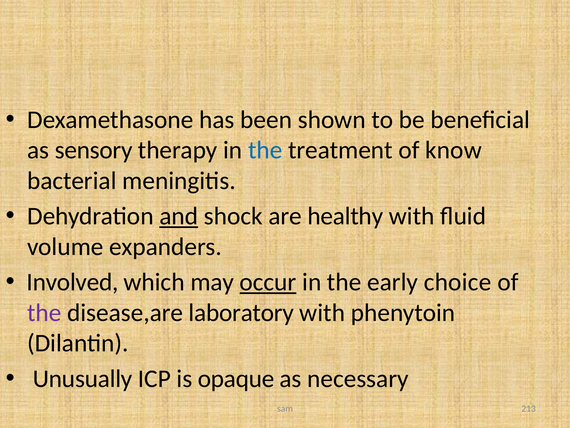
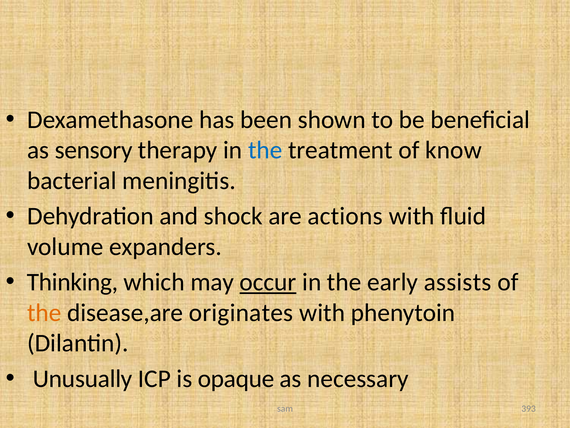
and underline: present -> none
healthy: healthy -> actions
Involved: Involved -> Thinking
choice: choice -> assists
the at (44, 312) colour: purple -> orange
laboratory: laboratory -> originates
213: 213 -> 393
